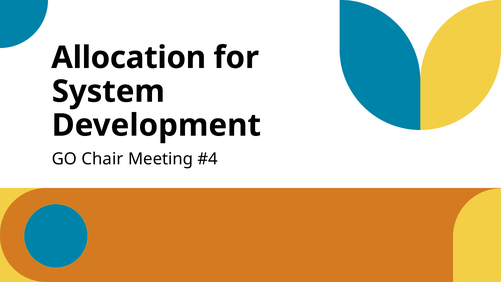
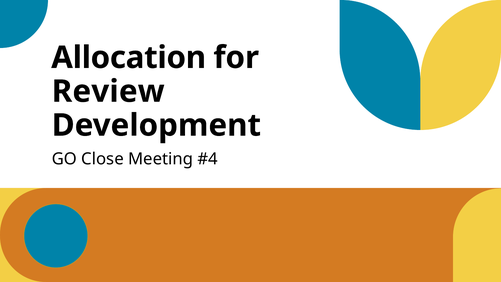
System: System -> Review
Chair: Chair -> Close
